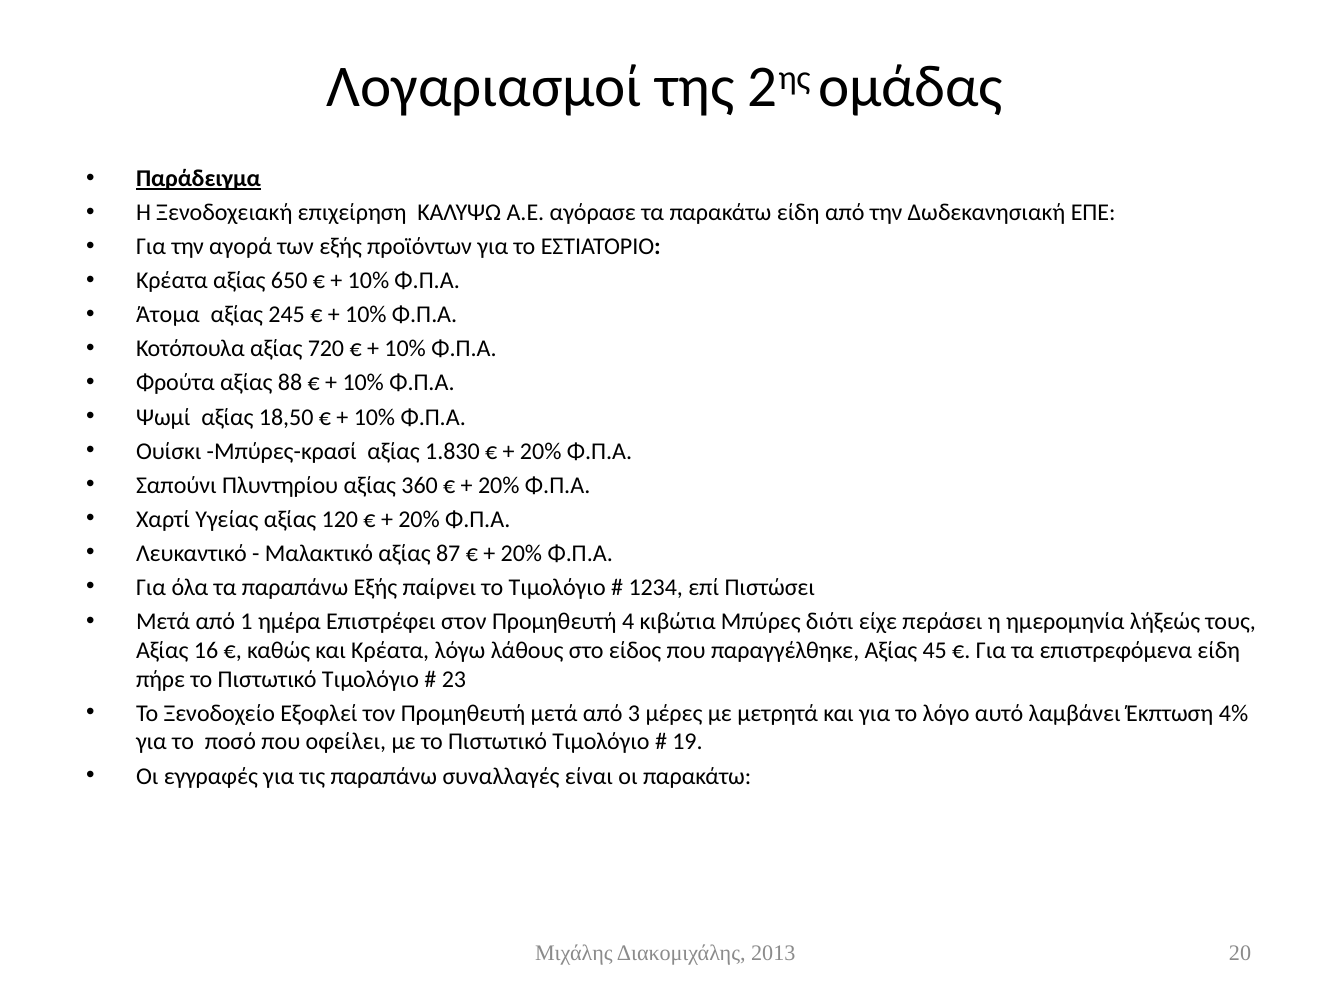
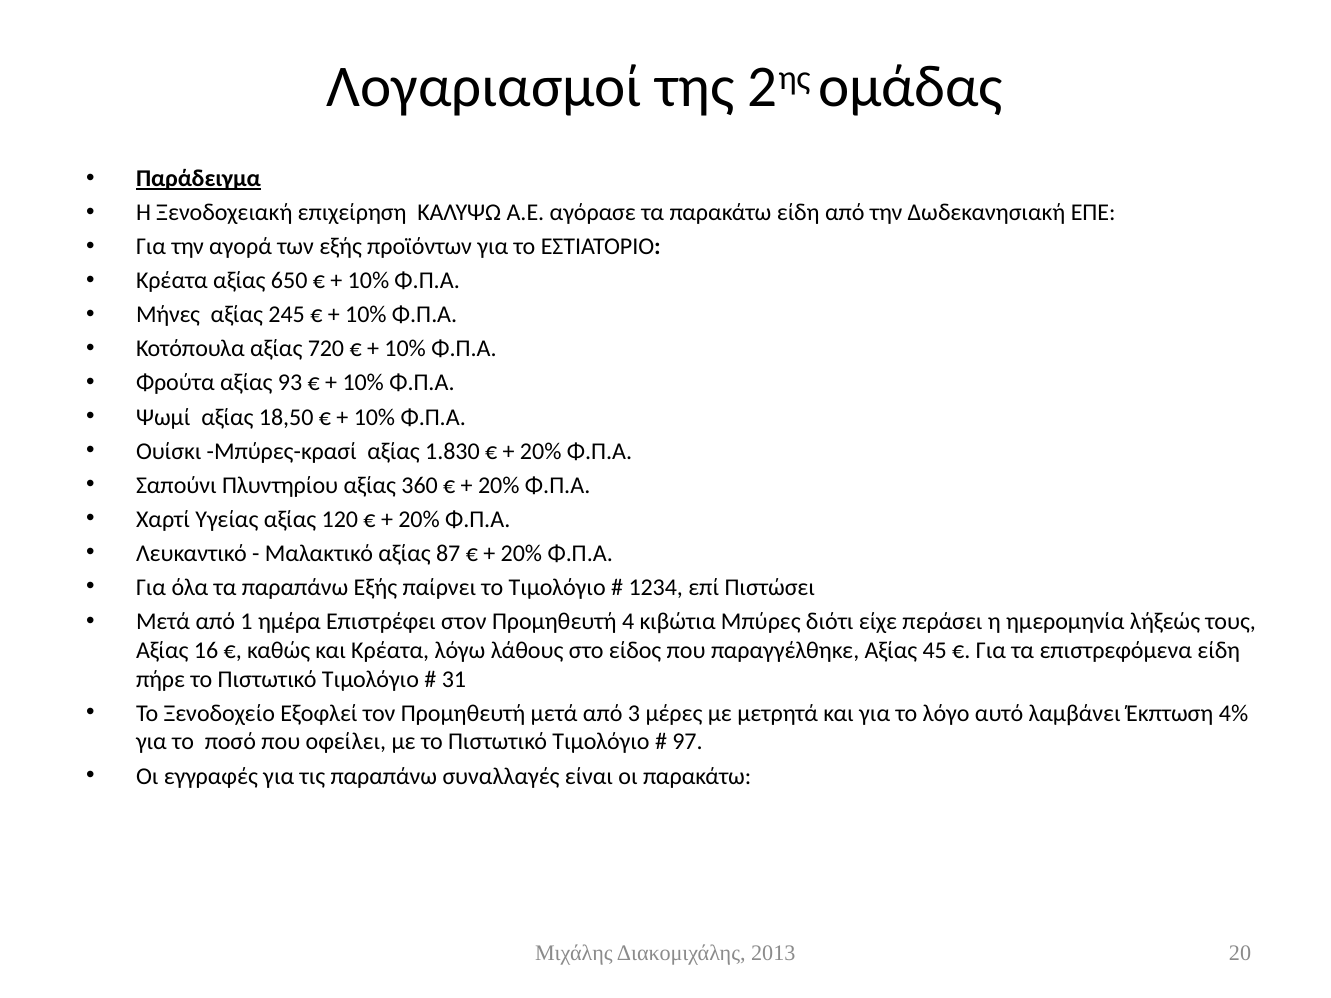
Άτομα: Άτομα -> Μήνες
88: 88 -> 93
23: 23 -> 31
19: 19 -> 97
